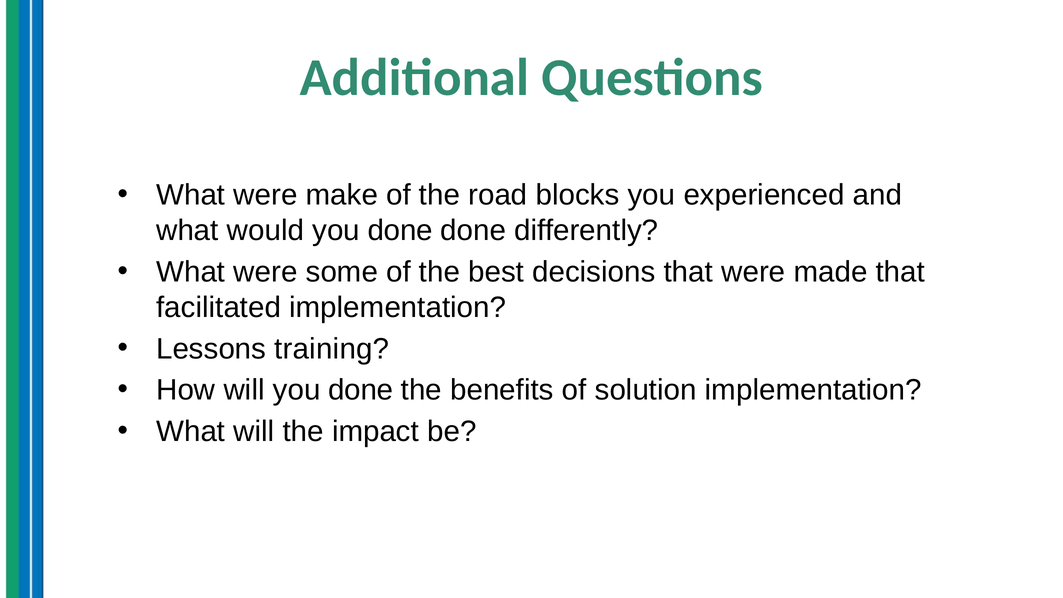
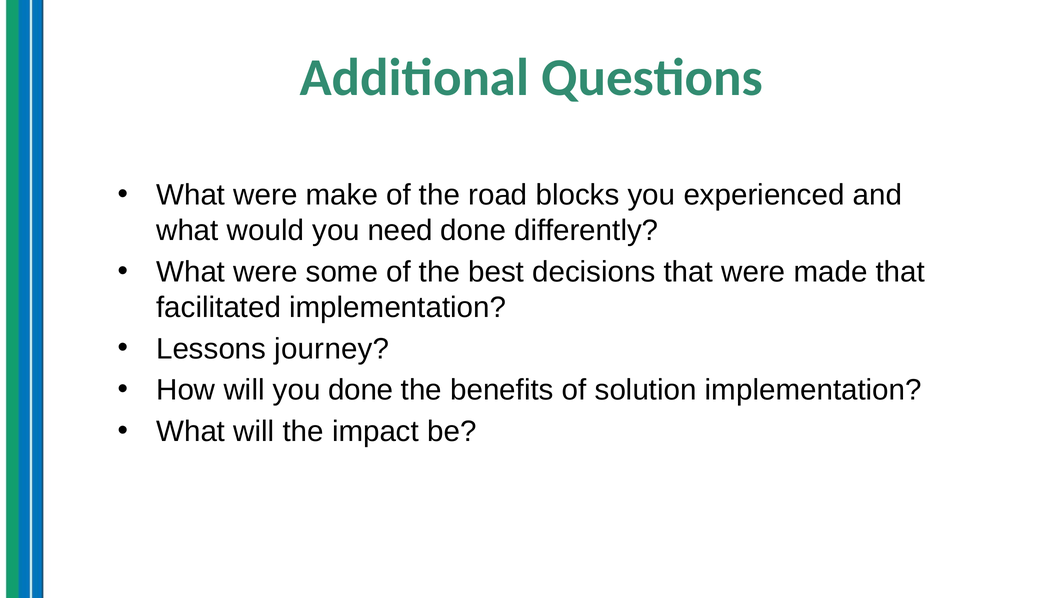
would you done: done -> need
training: training -> journey
